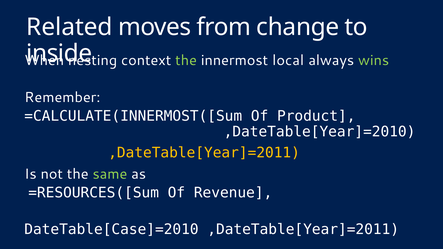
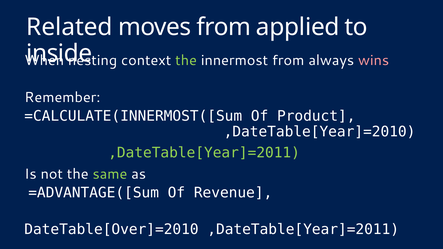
change: change -> applied
innermost local: local -> from
wins colour: light green -> pink
,DateTable[Year]=2011 at (204, 153) colour: yellow -> light green
=RESOURCES([Sum: =RESOURCES([Sum -> =ADVANTAGE([Sum
DateTable[Case]=2010: DateTable[Case]=2010 -> DateTable[Over]=2010
